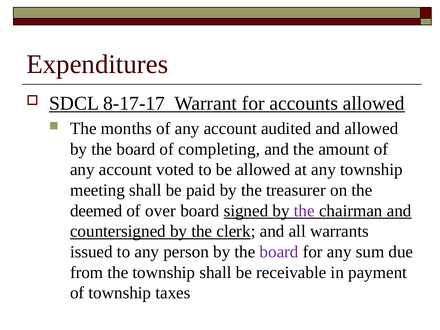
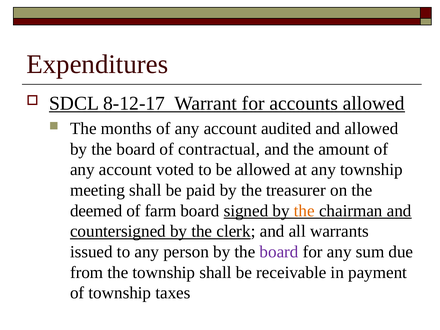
8-17-17: 8-17-17 -> 8-12-17
completing: completing -> contractual
over: over -> farm
the at (304, 211) colour: purple -> orange
